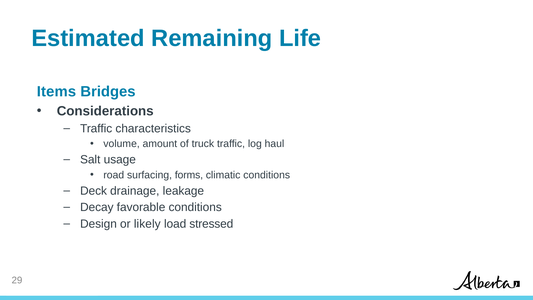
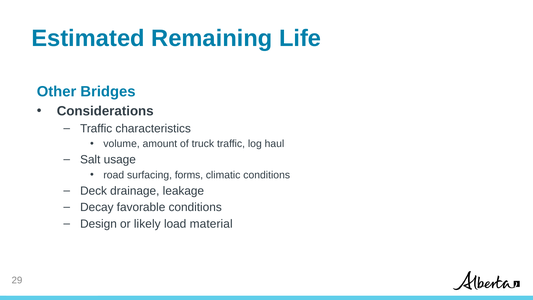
Items: Items -> Other
stressed: stressed -> material
